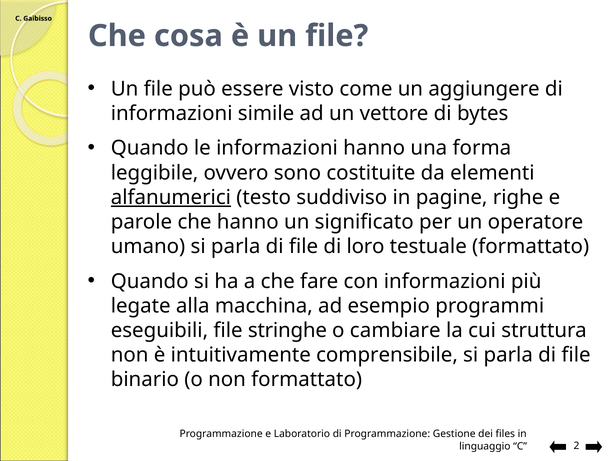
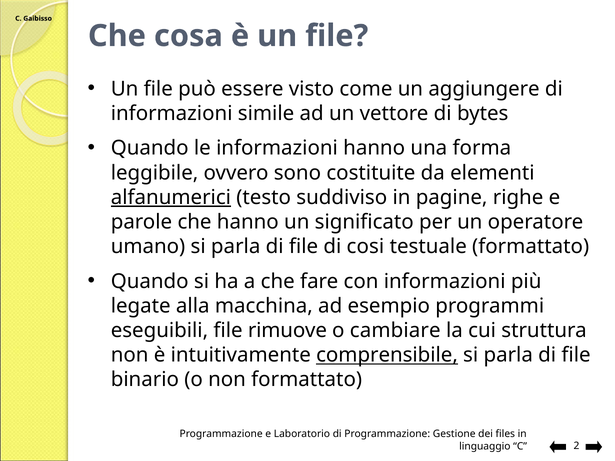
loro: loro -> cosi
stringhe: stringhe -> rimuove
comprensibile underline: none -> present
